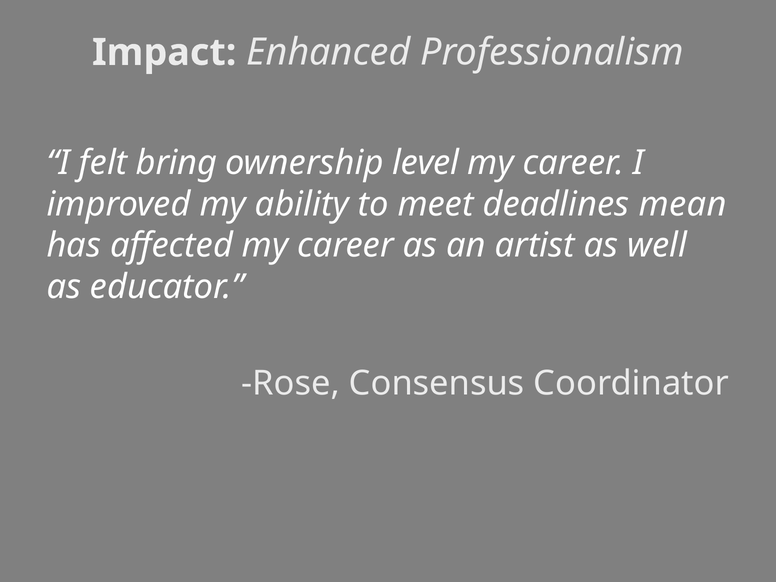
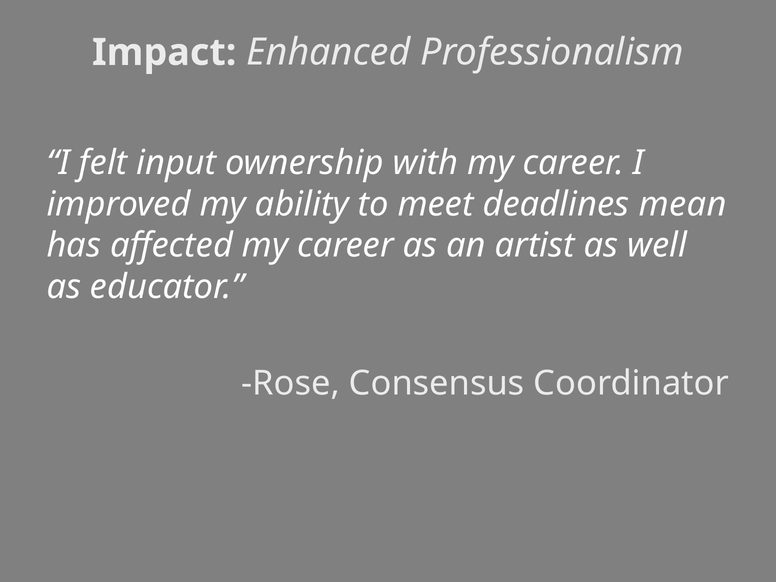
bring: bring -> input
level: level -> with
